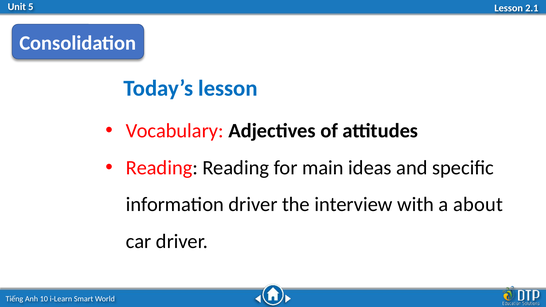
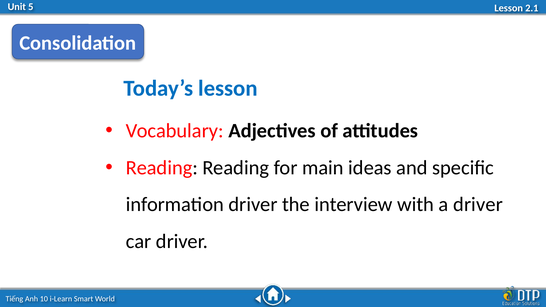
a about: about -> driver
